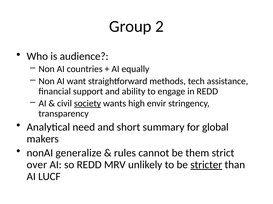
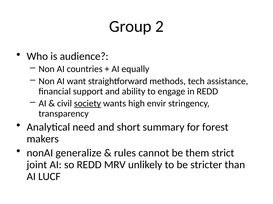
global: global -> forest
over: over -> joint
stricter underline: present -> none
